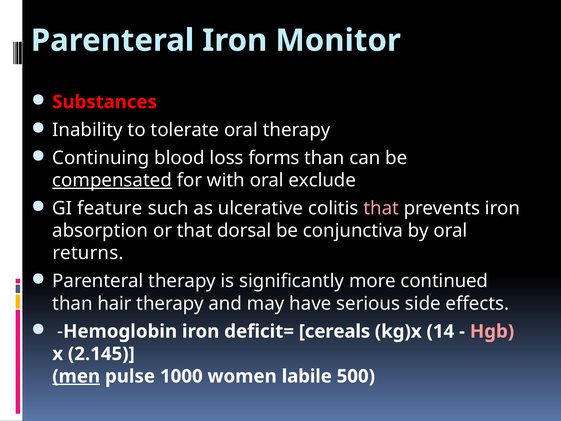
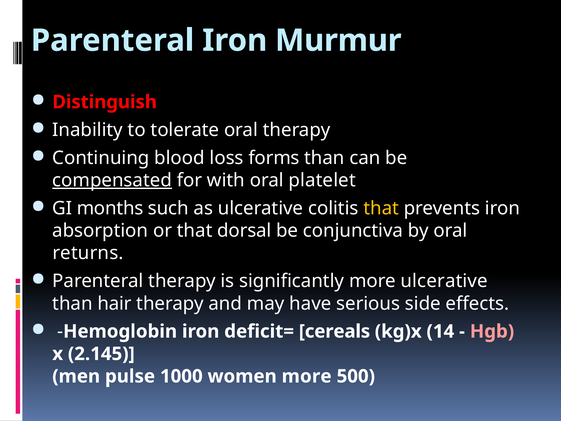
Monitor: Monitor -> Murmur
Substances: Substances -> Distinguish
exclude: exclude -> platelet
feature: feature -> months
that at (381, 208) colour: pink -> yellow
more continued: continued -> ulcerative
men underline: present -> none
women labile: labile -> more
